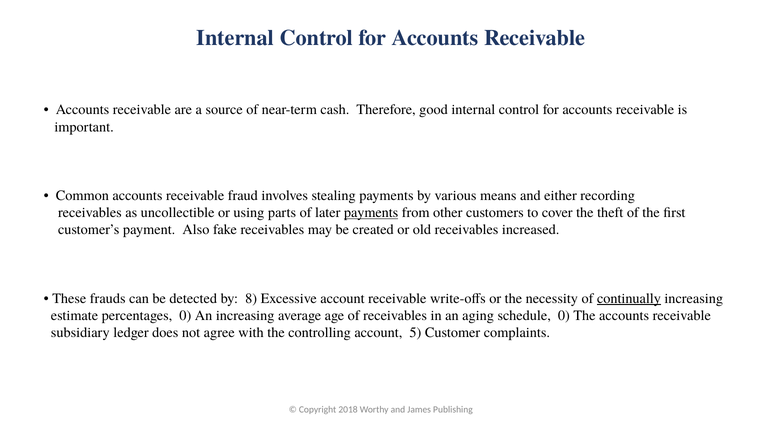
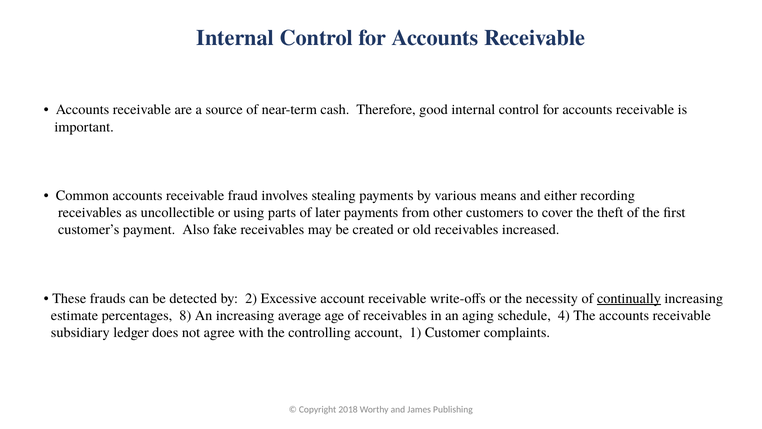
payments at (371, 212) underline: present -> none
8: 8 -> 2
percentages 0: 0 -> 8
schedule 0: 0 -> 4
5: 5 -> 1
